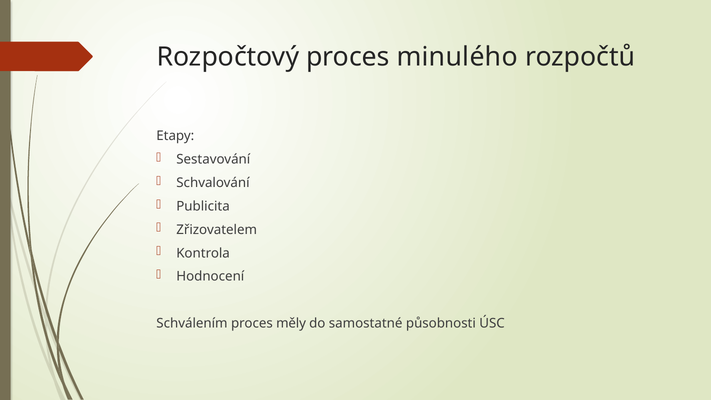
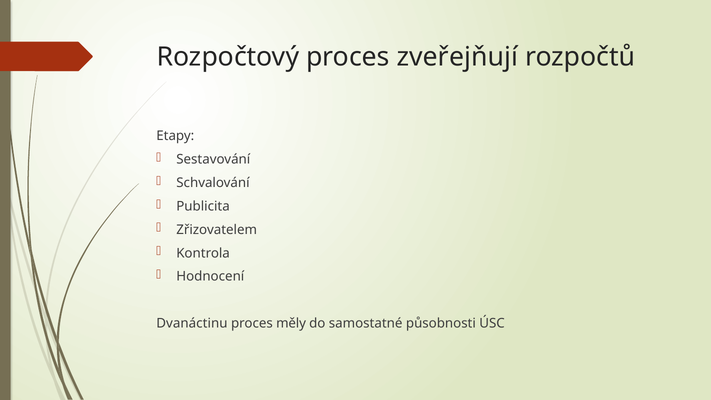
minulého: minulého -> zveřejňují
Schválením: Schválením -> Dvanáctinu
